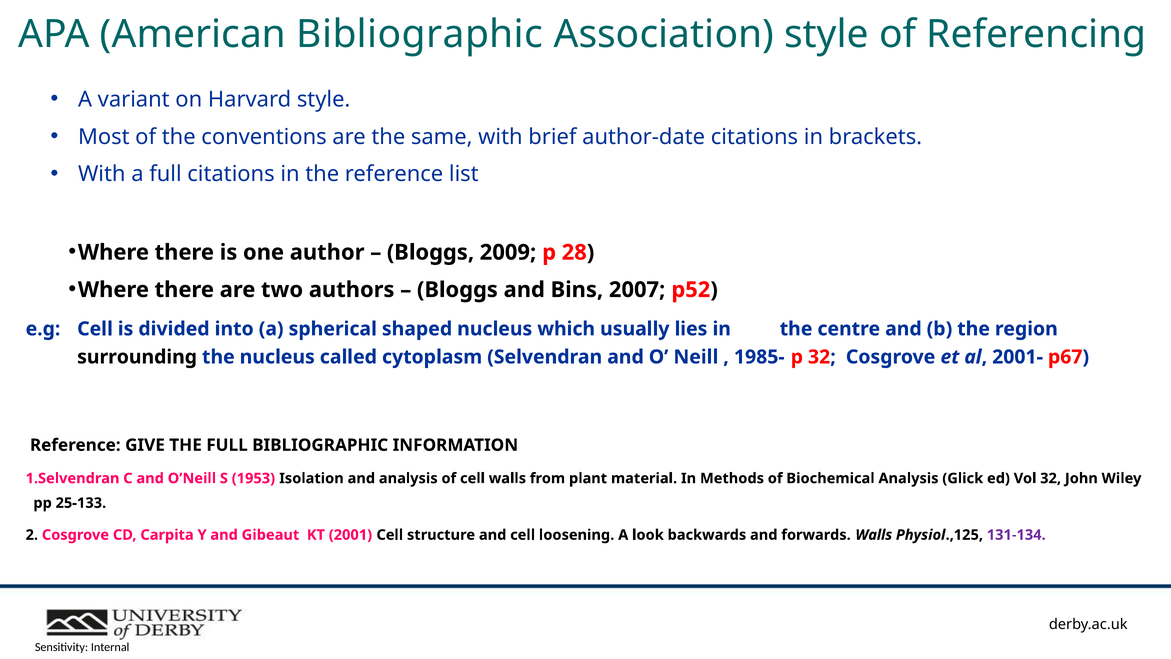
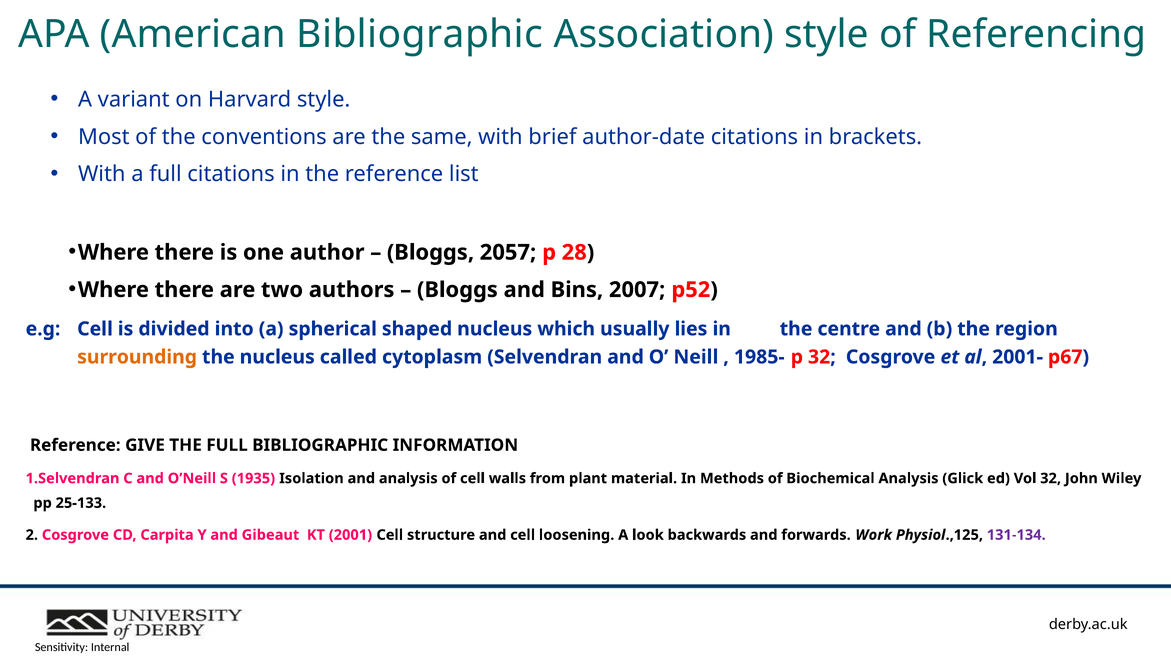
2009: 2009 -> 2057
surrounding colour: black -> orange
1953: 1953 -> 1935
forwards Walls: Walls -> Work
